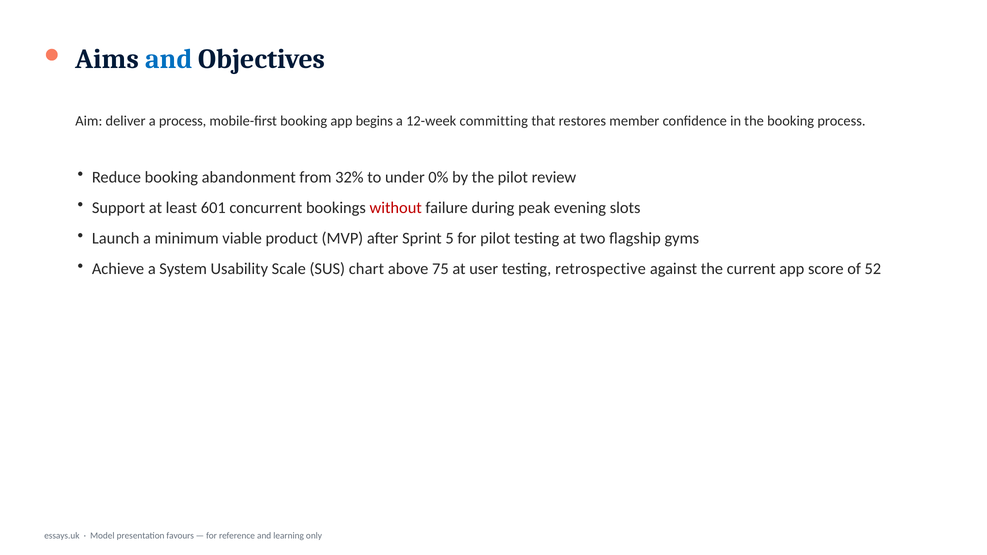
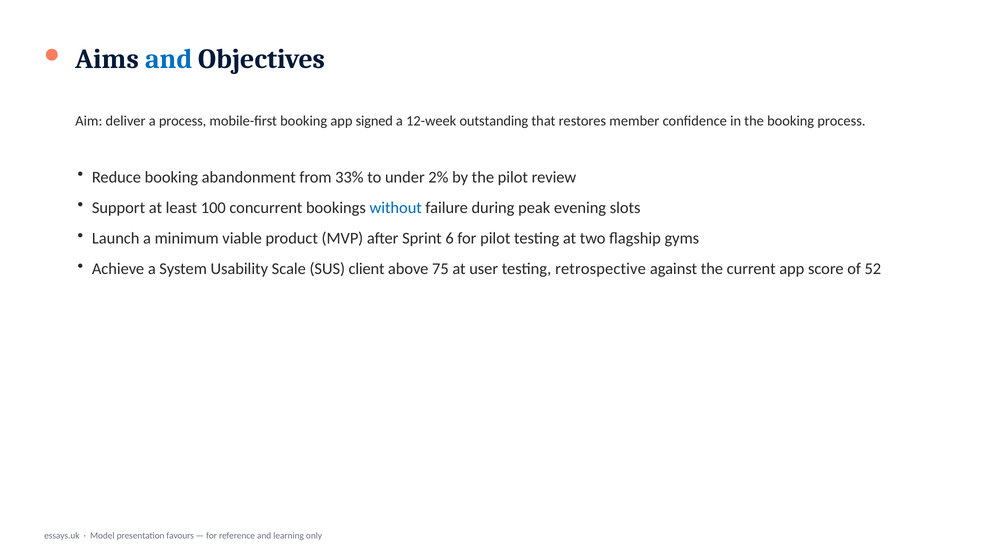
begins: begins -> signed
committing: committing -> outstanding
32%: 32% -> 33%
0%: 0% -> 2%
601: 601 -> 100
without colour: red -> blue
5: 5 -> 6
chart: chart -> client
